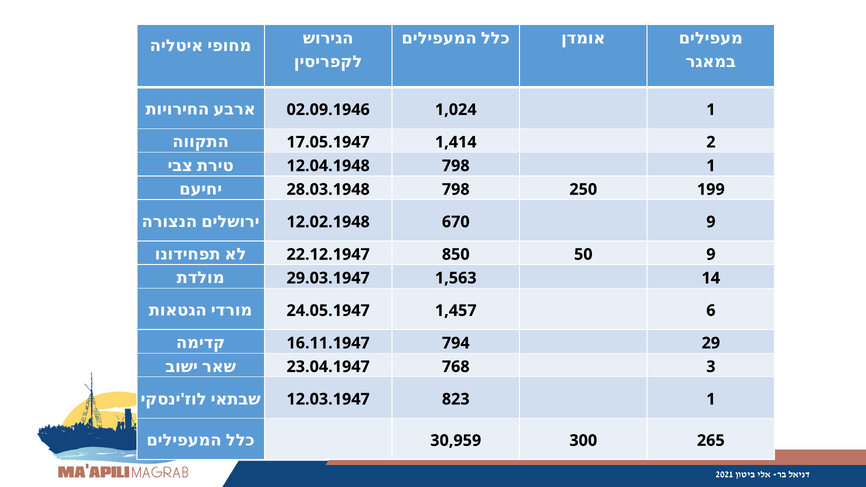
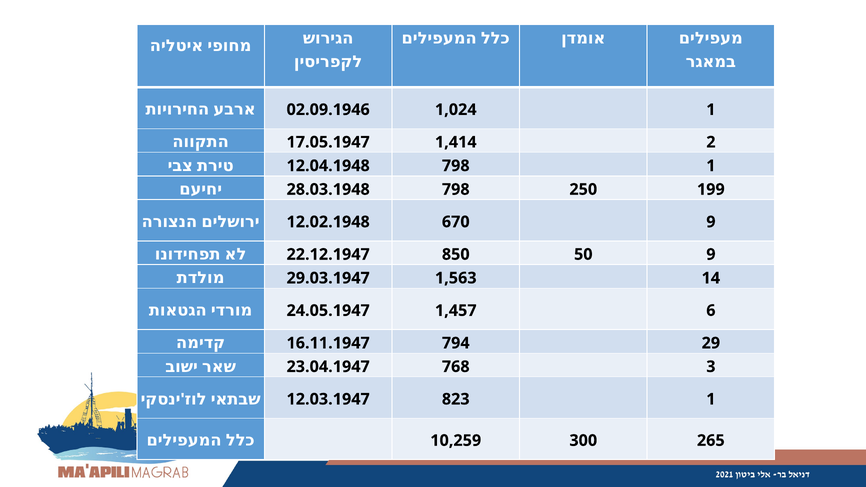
30,959: 30,959 -> 10,259
